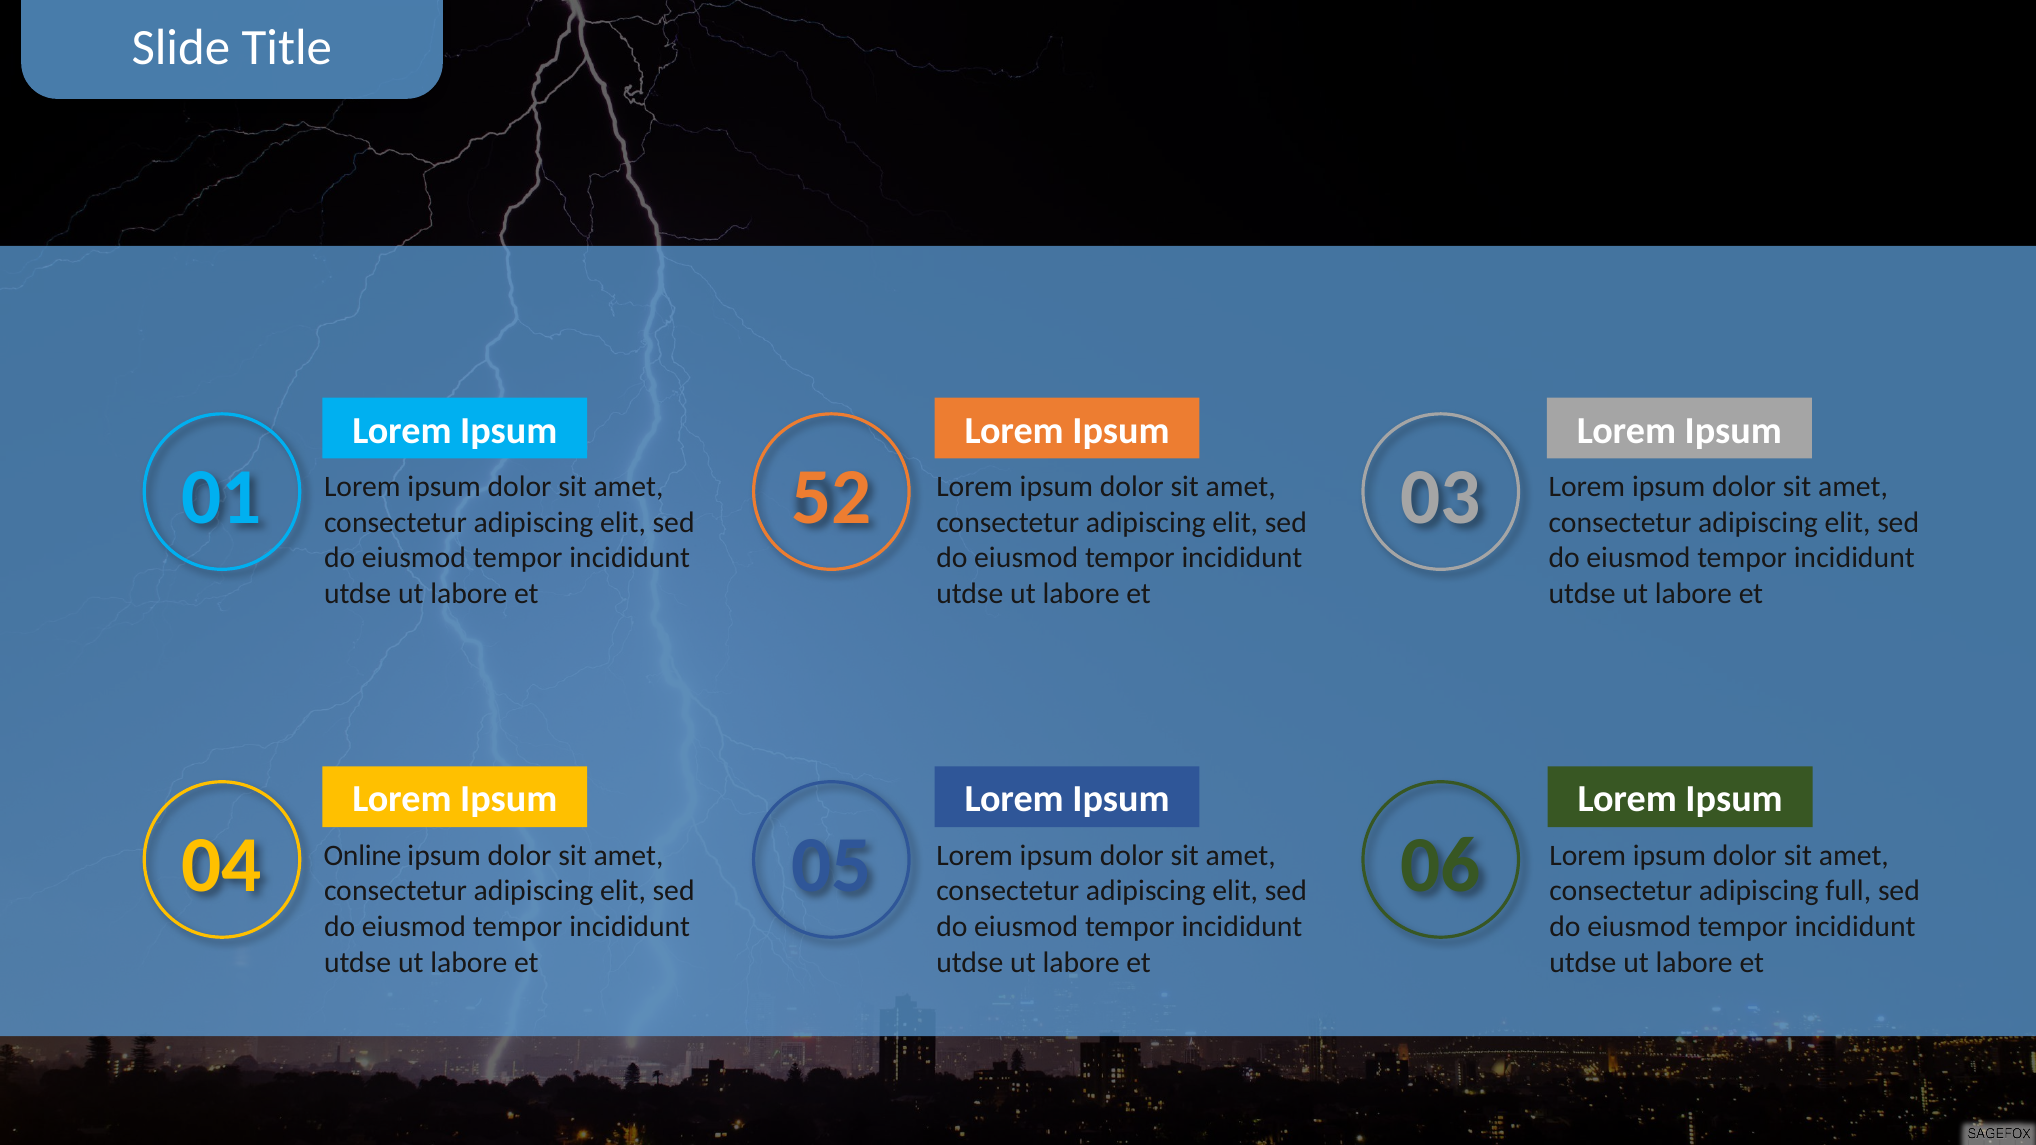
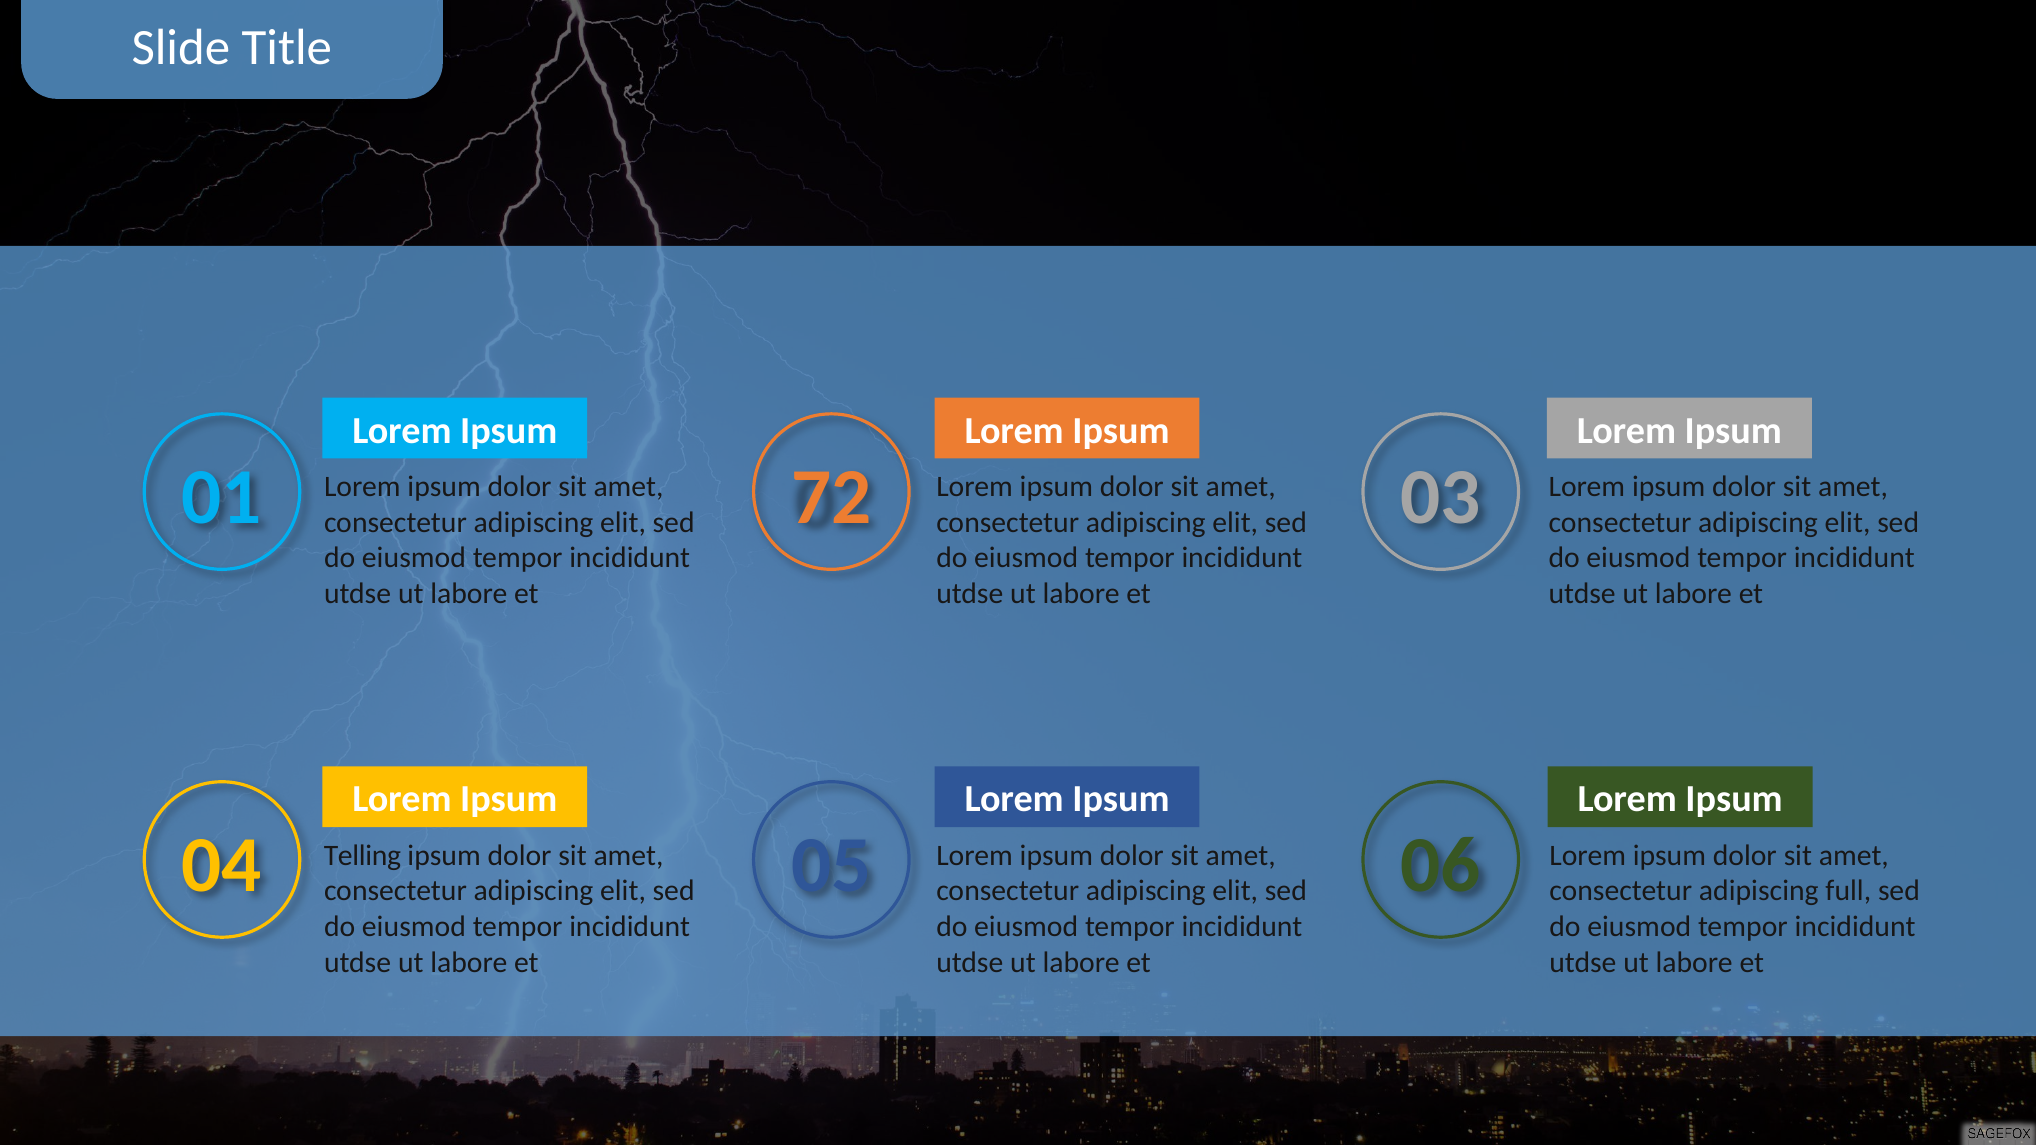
52: 52 -> 72
Online: Online -> Telling
